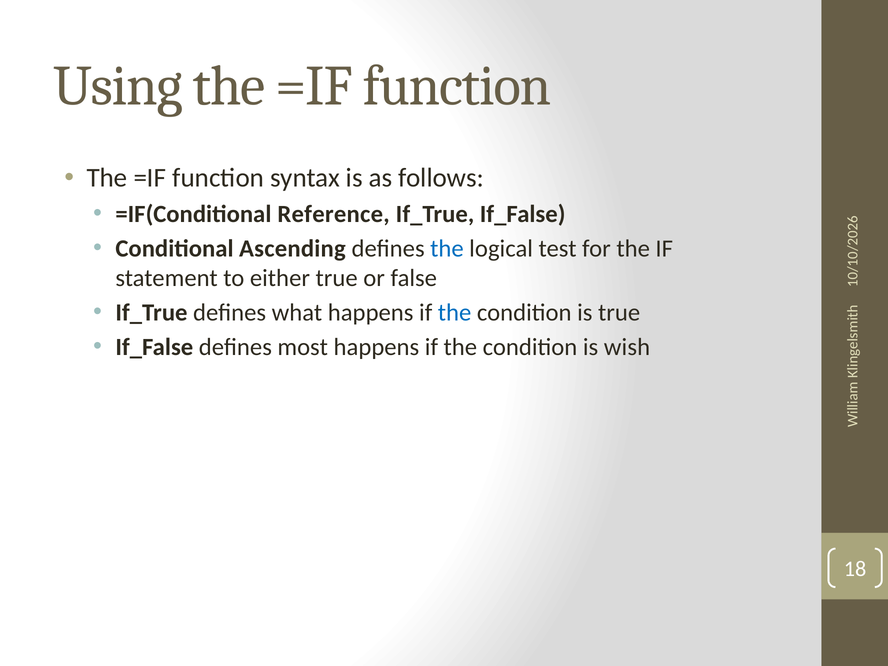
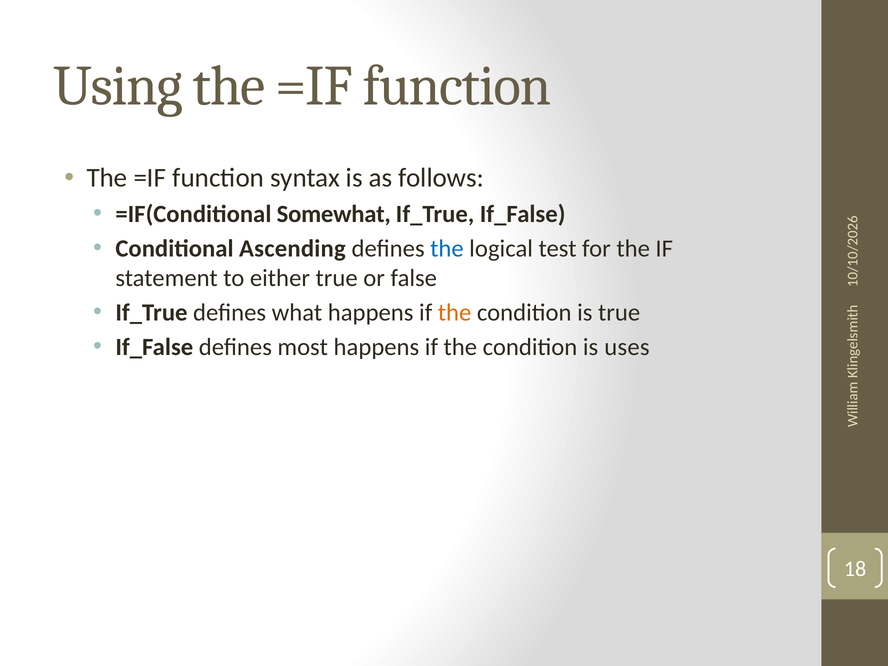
Reference: Reference -> Somewhat
the at (455, 313) colour: blue -> orange
wish: wish -> uses
